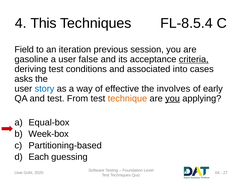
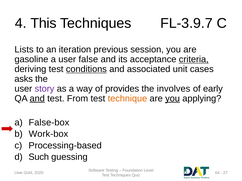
FL-8.5.4: FL-8.5.4 -> FL-3.9.7
Field: Field -> Lists
conditions underline: none -> present
into: into -> unit
story colour: blue -> purple
effective: effective -> provides
and at (37, 99) underline: none -> present
Equal-box: Equal-box -> False-box
Week-box: Week-box -> Work-box
Partitioning-based: Partitioning-based -> Processing-based
Each: Each -> Such
